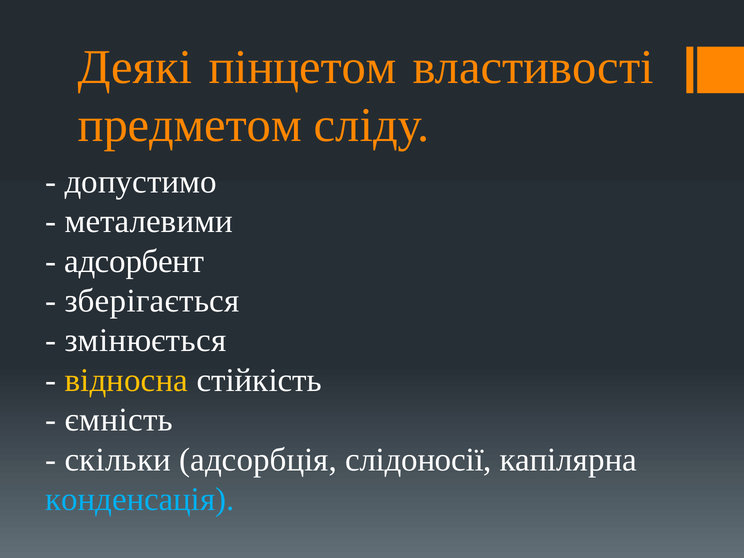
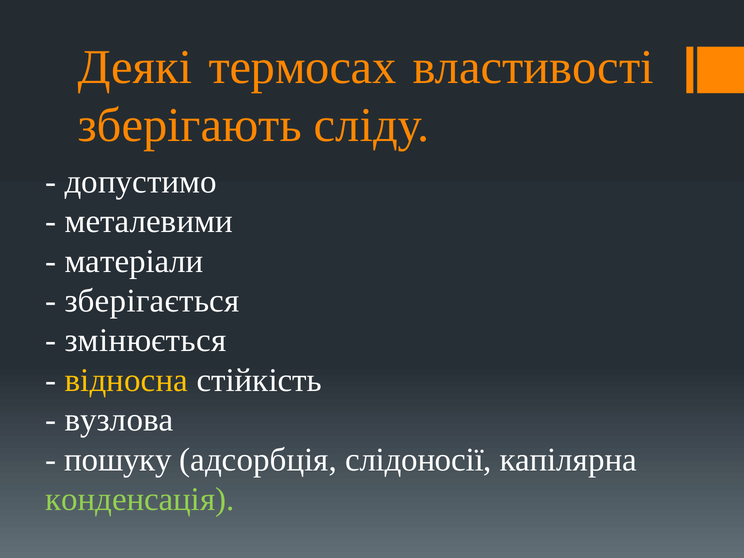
пінцетом: пінцетом -> термосах
предметом: предметом -> зберігають
адсорбент: адсорбент -> матеріали
ємність: ємність -> вузлова
скільки: скільки -> пошуку
конденсація colour: light blue -> light green
